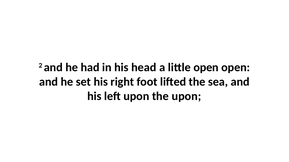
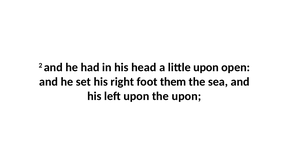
little open: open -> upon
lifted: lifted -> them
